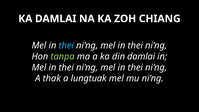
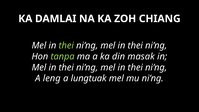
thei at (66, 46) colour: light blue -> light green
din damlai: damlai -> masak
thak: thak -> leng
